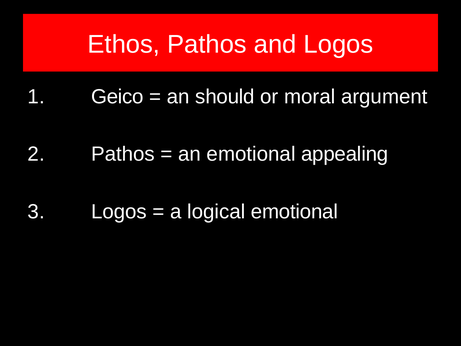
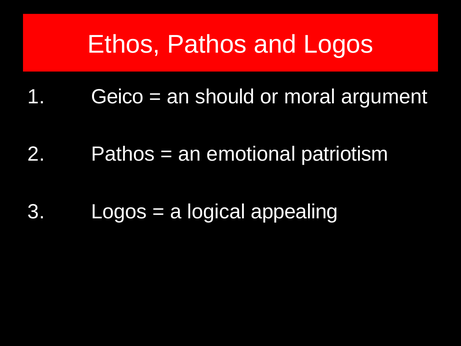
appealing: appealing -> patriotism
logical emotional: emotional -> appealing
